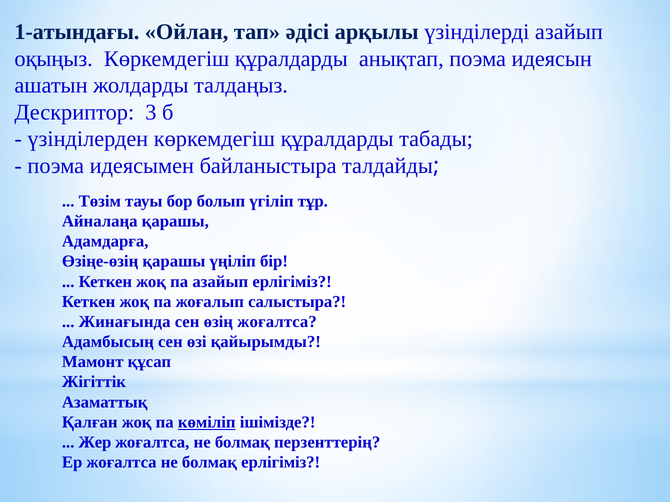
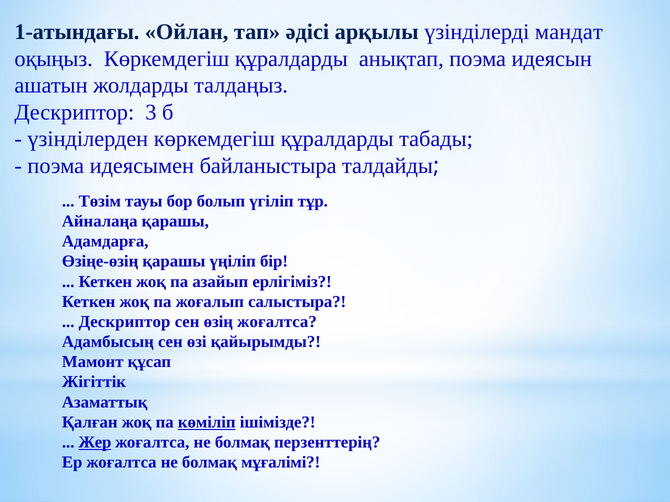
үзінділерді азайып: азайып -> мандат
Жинағында at (125, 322): Жинағында -> Дескриптор
Жер underline: none -> present
болмақ ерлігіміз: ерлігіміз -> мұғалімі
